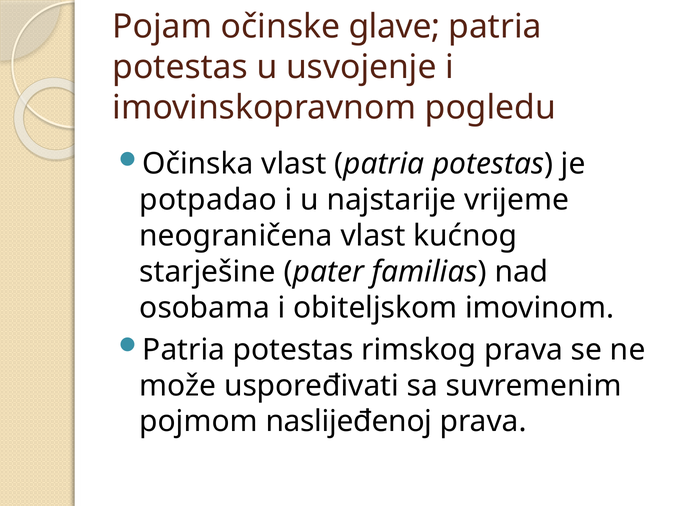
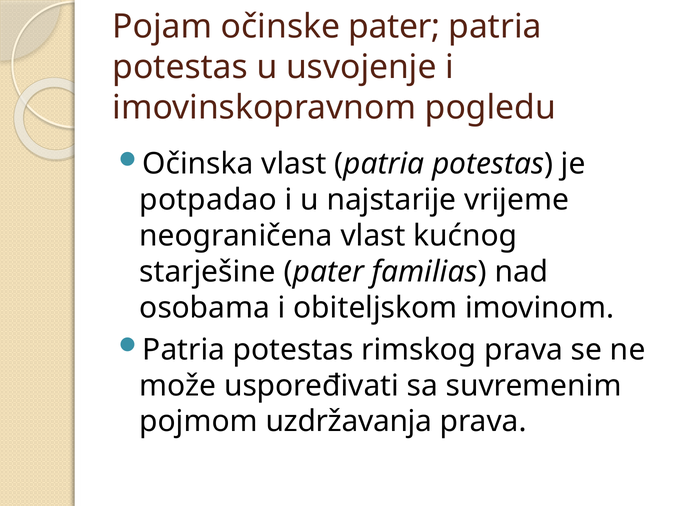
očinske glave: glave -> pater
naslijeđenoj: naslijeđenoj -> uzdržavanja
